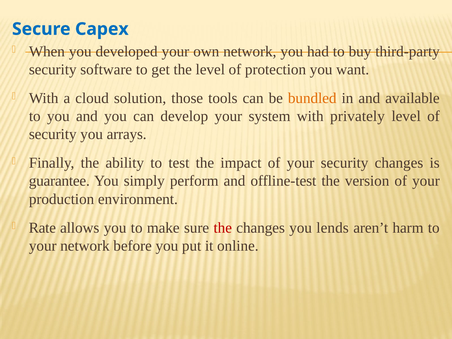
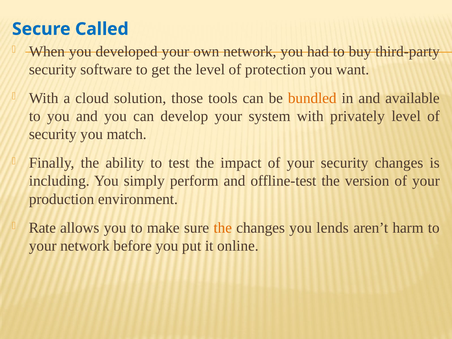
Capex: Capex -> Called
arrays: arrays -> match
guarantee: guarantee -> including
the at (223, 228) colour: red -> orange
